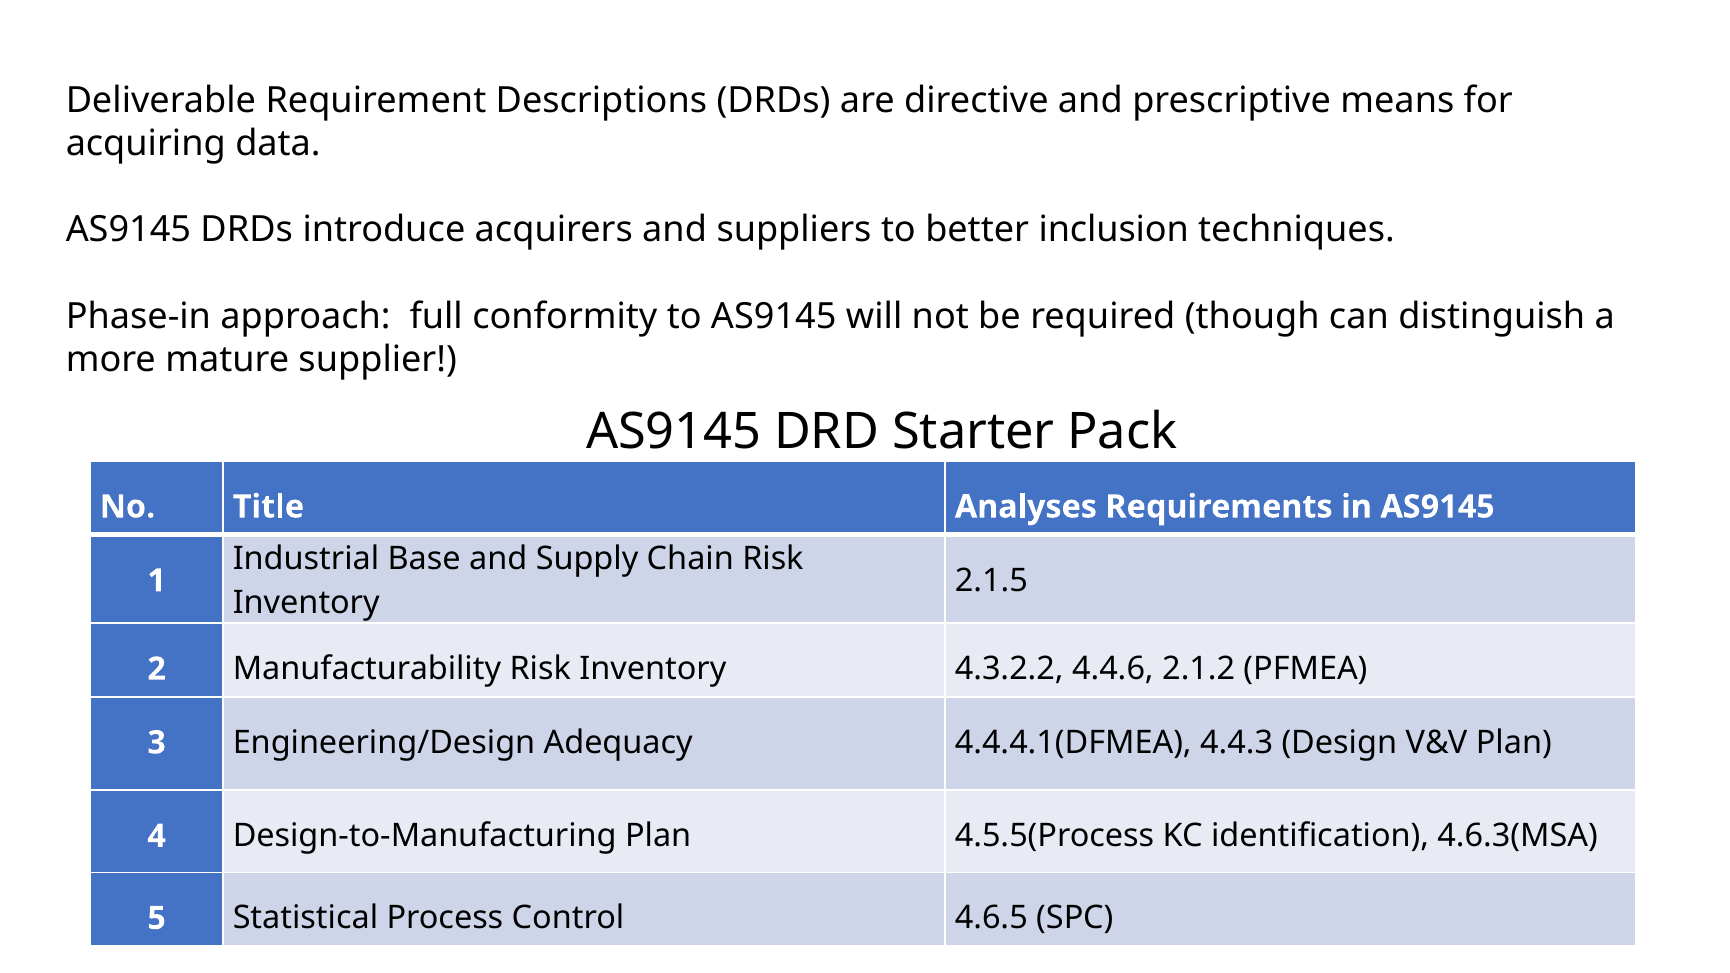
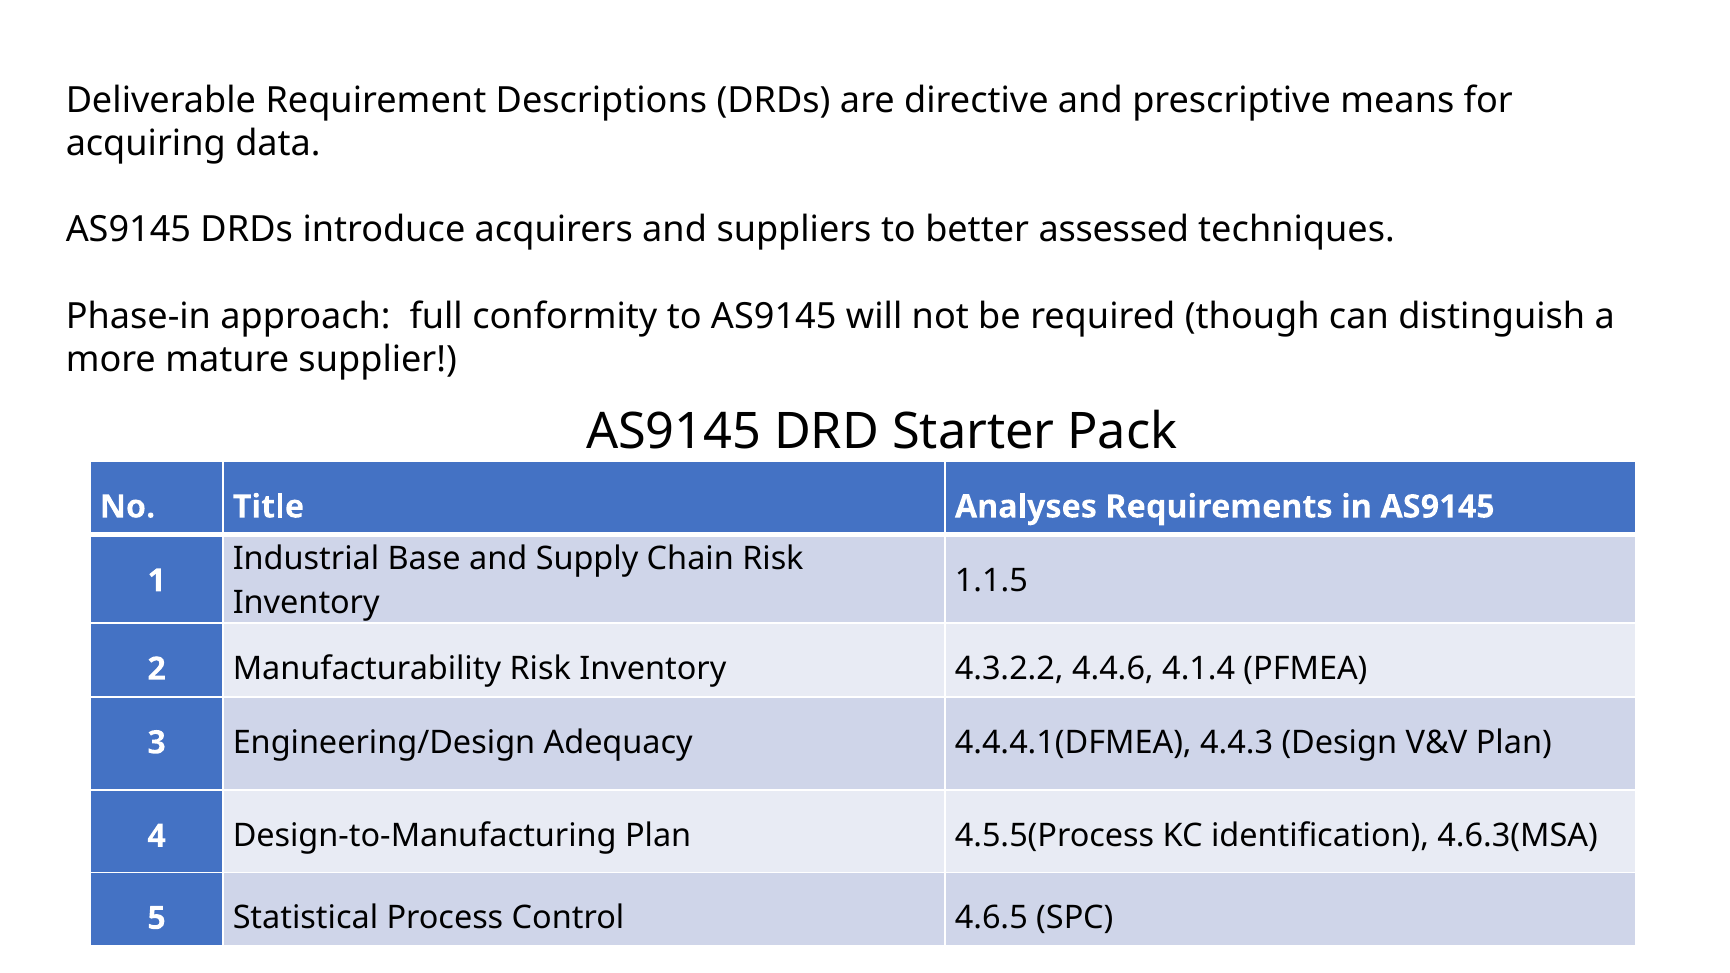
inclusion: inclusion -> assessed
2.1.5: 2.1.5 -> 1.1.5
2.1.2: 2.1.2 -> 4.1.4
